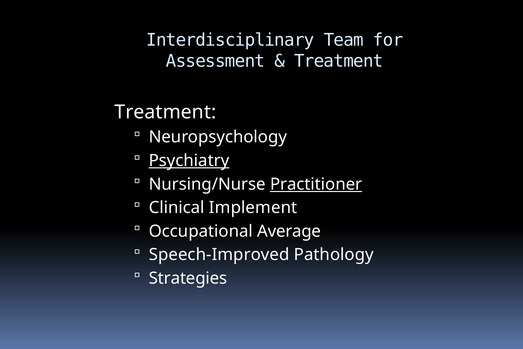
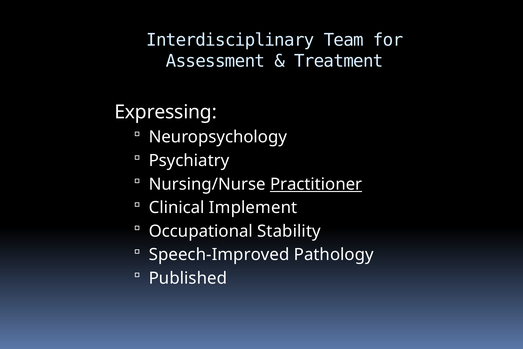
Treatment at (165, 112): Treatment -> Expressing
Psychiatry underline: present -> none
Average: Average -> Stability
Strategies: Strategies -> Published
